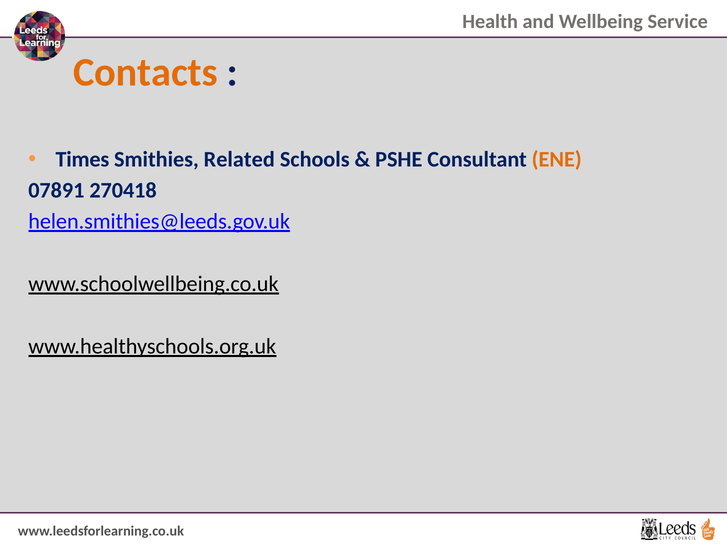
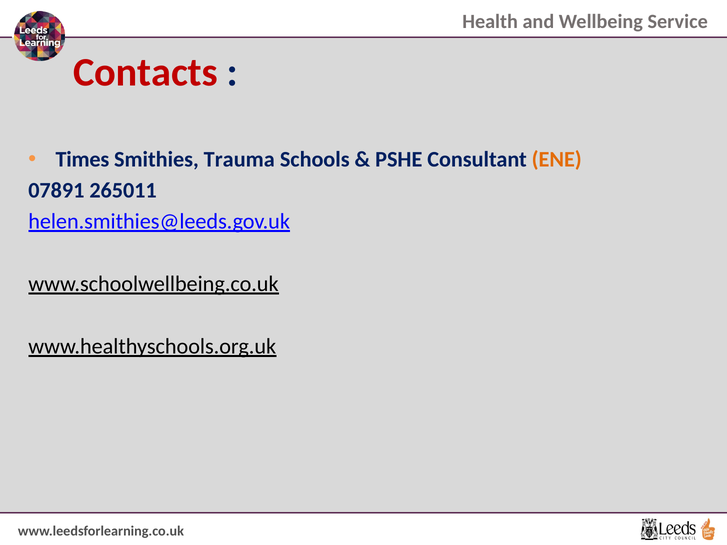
Contacts colour: orange -> red
Related: Related -> Trauma
270418: 270418 -> 265011
